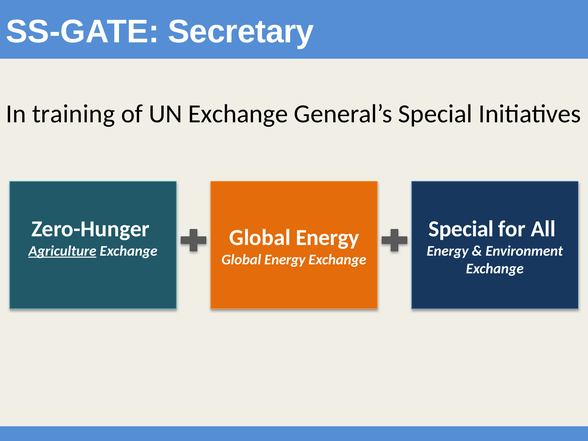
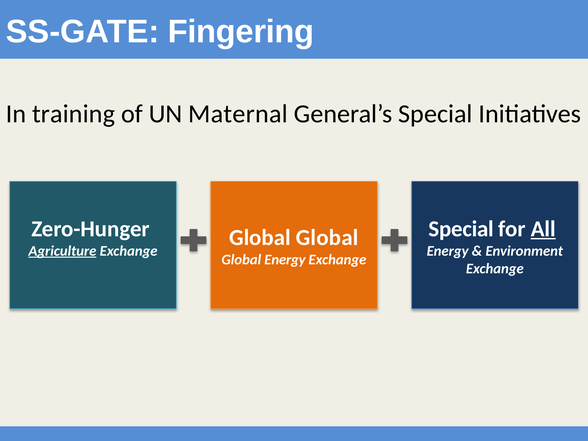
Secretary: Secretary -> Fingering
UN Exchange: Exchange -> Maternal
All underline: none -> present
Energy at (327, 238): Energy -> Global
